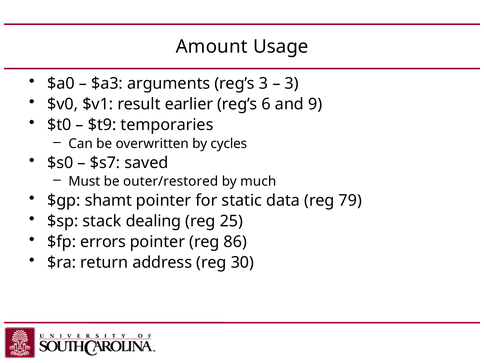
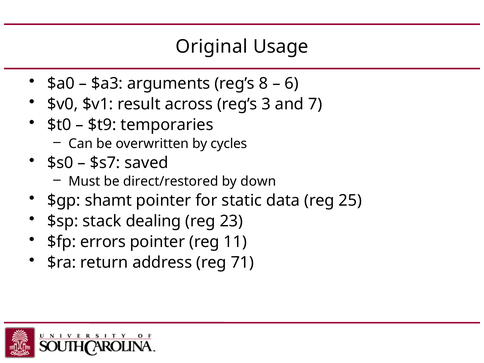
Amount: Amount -> Original
reg’s 3: 3 -> 8
3 at (292, 84): 3 -> 6
earlier: earlier -> across
6: 6 -> 3
9: 9 -> 7
outer/restored: outer/restored -> direct/restored
much: much -> down
79: 79 -> 25
25: 25 -> 23
86: 86 -> 11
30: 30 -> 71
